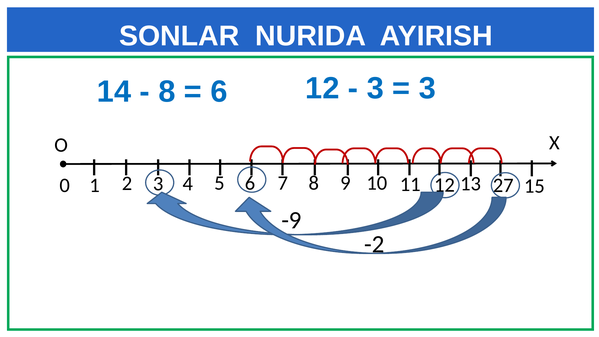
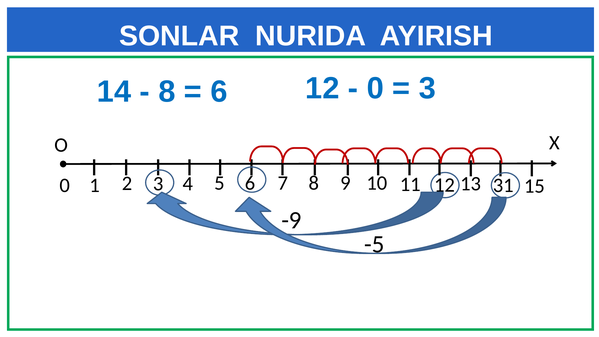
3 at (375, 88): 3 -> 0
27: 27 -> 31
-2: -2 -> -5
